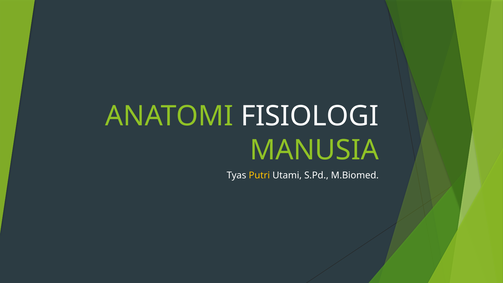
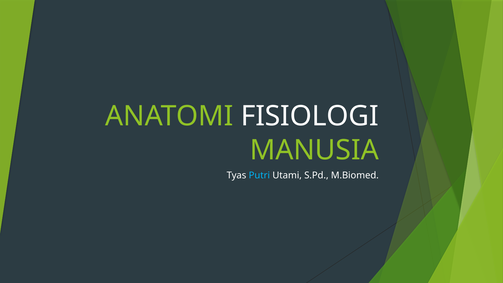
Putri colour: yellow -> light blue
